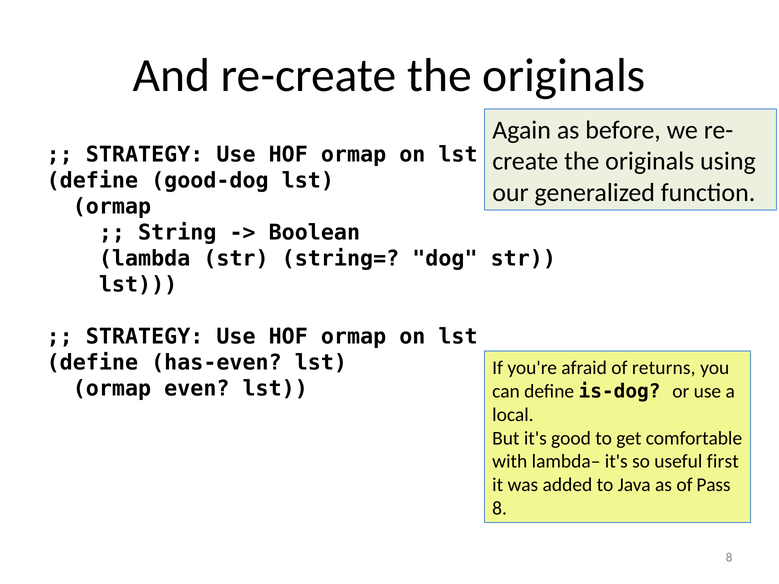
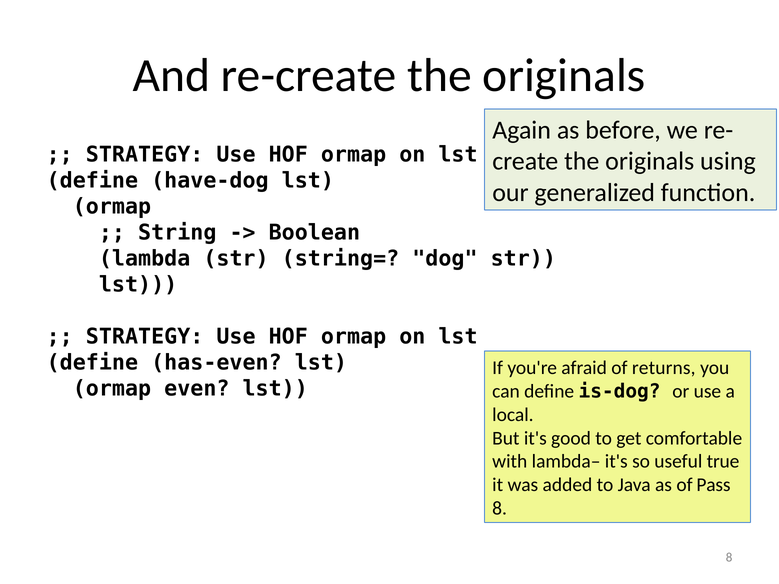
good-dog: good-dog -> have-dog
first: first -> true
